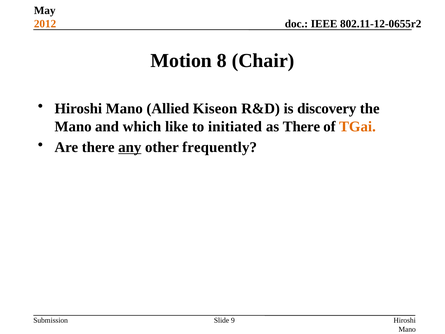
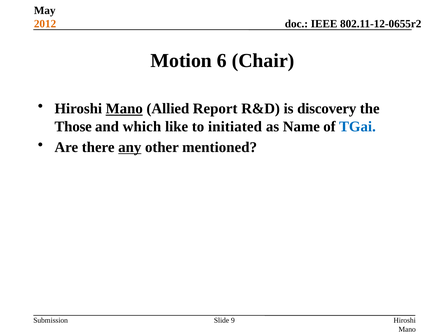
8: 8 -> 6
Mano at (124, 109) underline: none -> present
Kiseon: Kiseon -> Report
Mano at (73, 126): Mano -> Those
as There: There -> Name
TGai colour: orange -> blue
frequently: frequently -> mentioned
